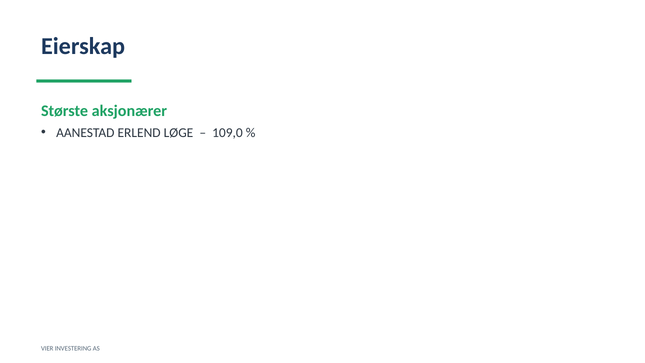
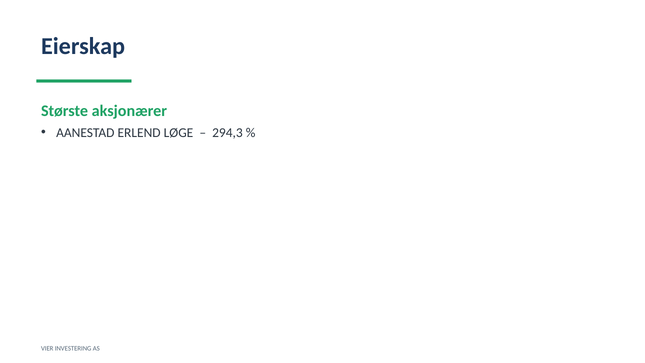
109,0: 109,0 -> 294,3
